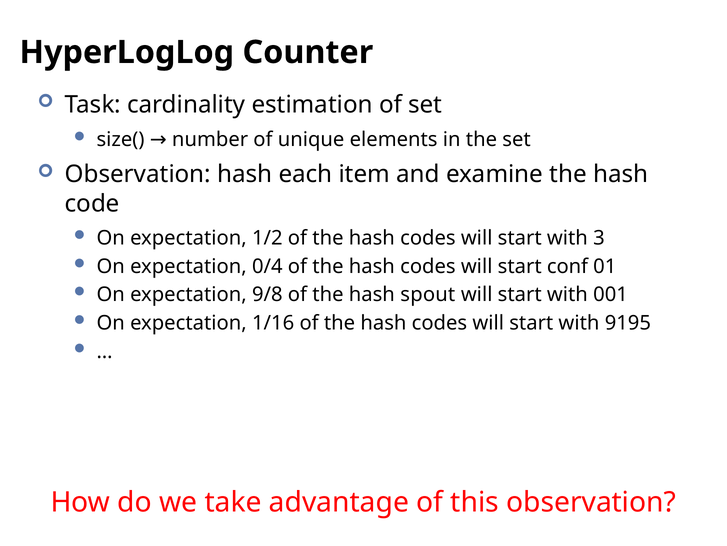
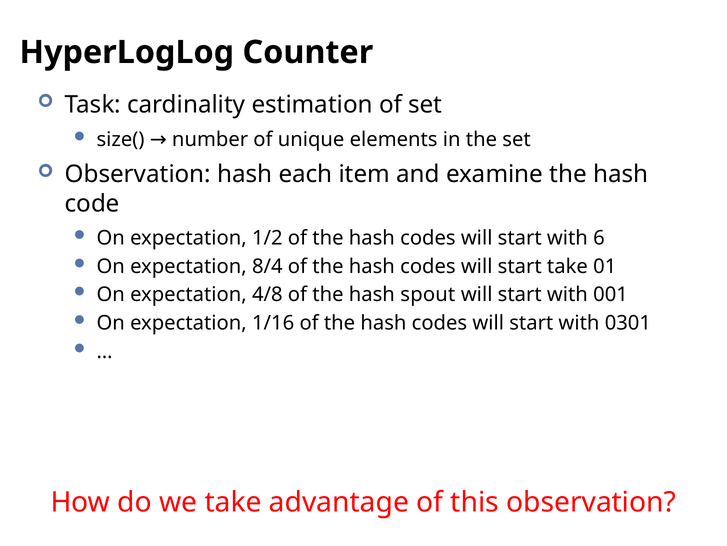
3: 3 -> 6
0/4: 0/4 -> 8/4
start conf: conf -> take
9/8: 9/8 -> 4/8
9195: 9195 -> 0301
